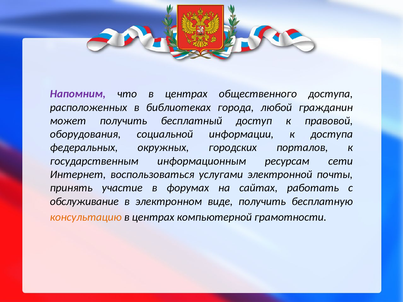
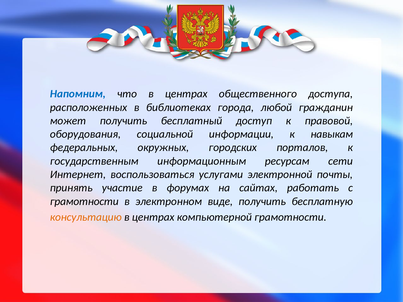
Напомним colour: purple -> blue
к доступа: доступа -> навыкам
обслуживание at (84, 201): обслуживание -> грамотности
